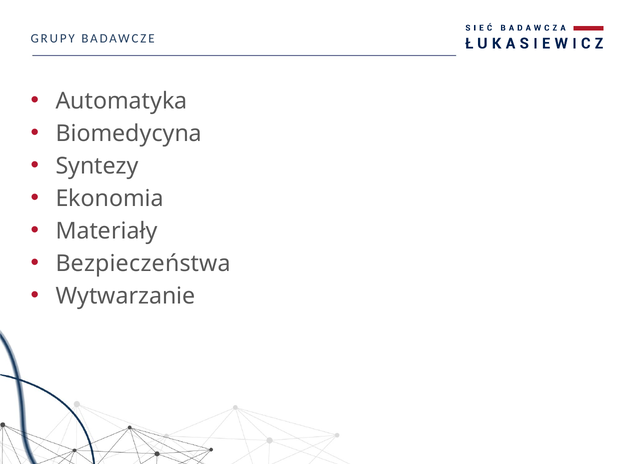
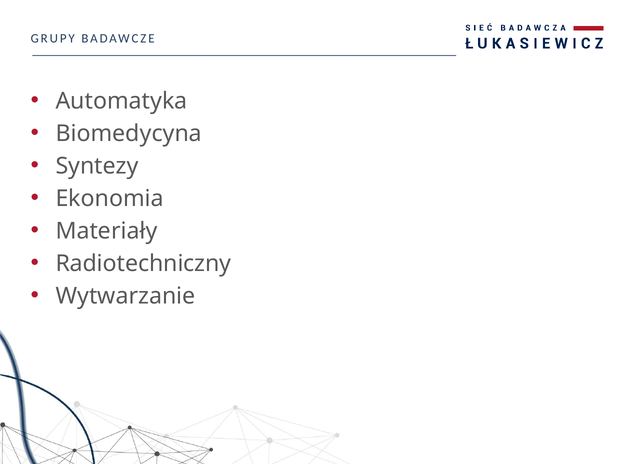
Bezpieczeństwa: Bezpieczeństwa -> Radiotechniczny
